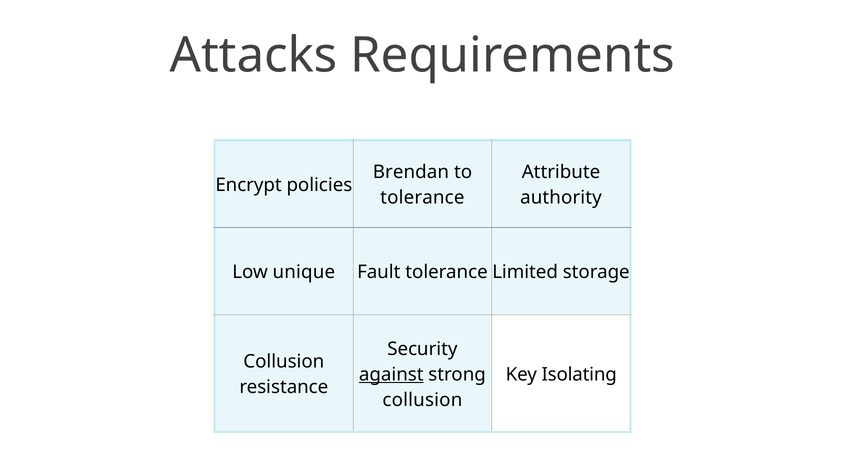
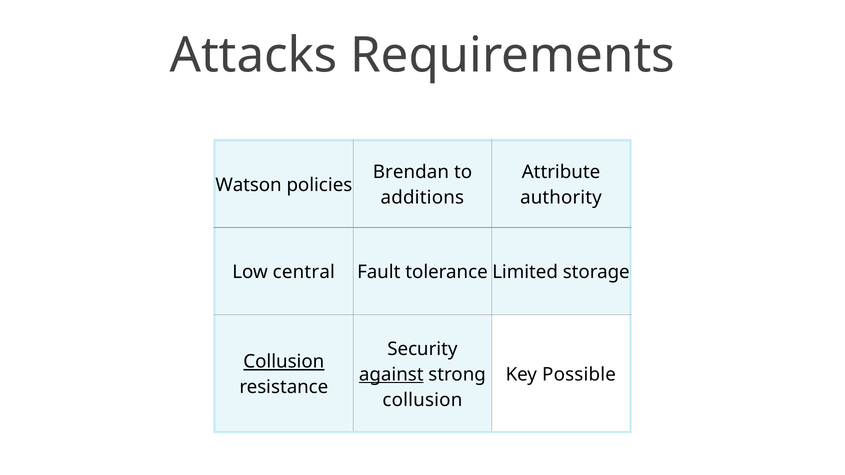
Encrypt: Encrypt -> Watson
tolerance: tolerance -> additions
unique: unique -> central
Collusion at (284, 362) underline: none -> present
Isolating: Isolating -> Possible
